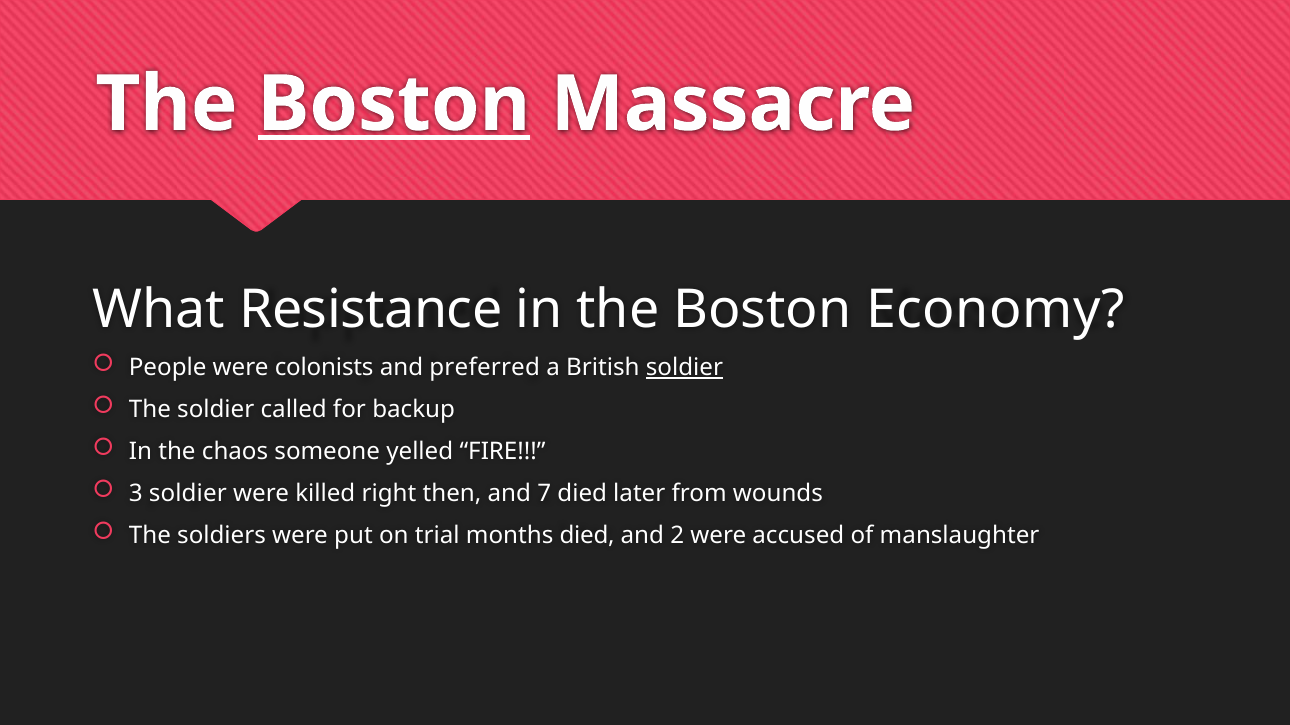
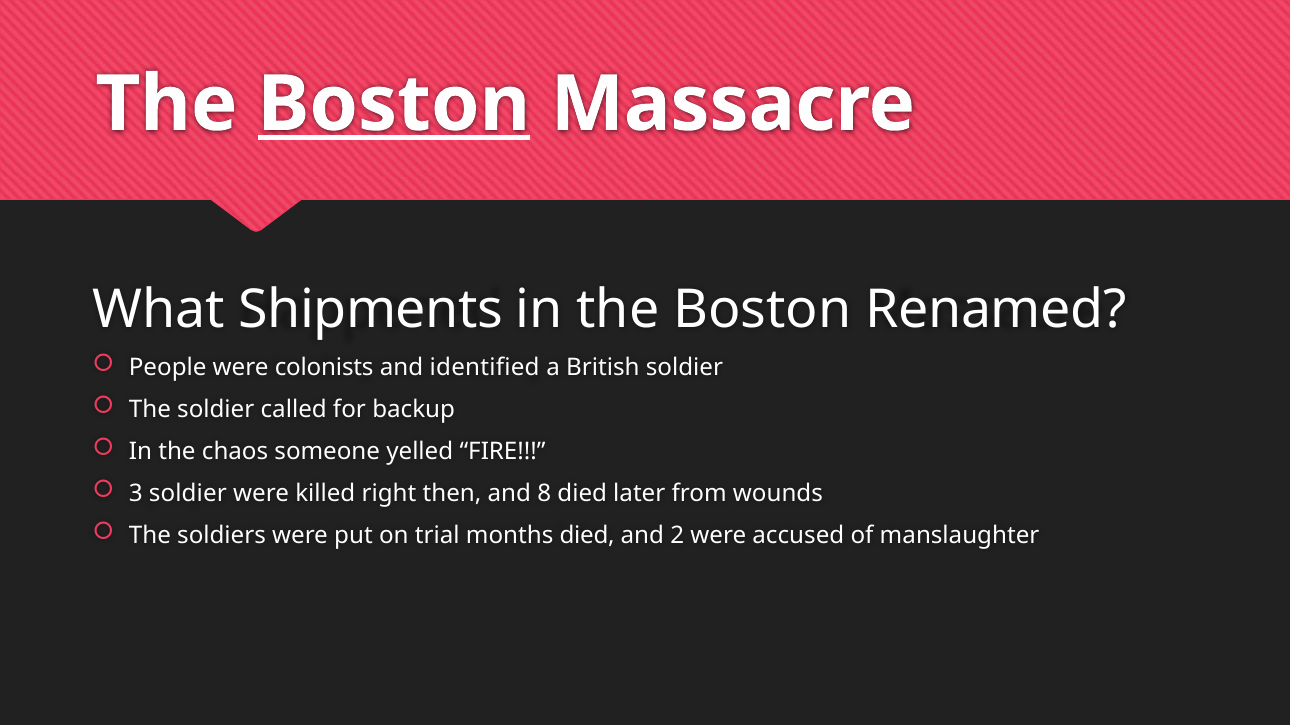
Resistance: Resistance -> Shipments
Economy: Economy -> Renamed
preferred: preferred -> identified
soldier at (684, 368) underline: present -> none
7: 7 -> 8
